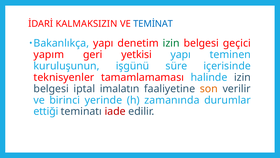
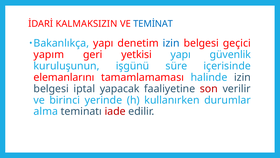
izin at (171, 43) colour: green -> blue
teminen: teminen -> güvenlik
teknisyenler: teknisyenler -> elemanlarını
imalatın: imalatın -> yapacak
son colour: orange -> red
zamanında: zamanında -> kullanırken
ettiği: ettiği -> alma
